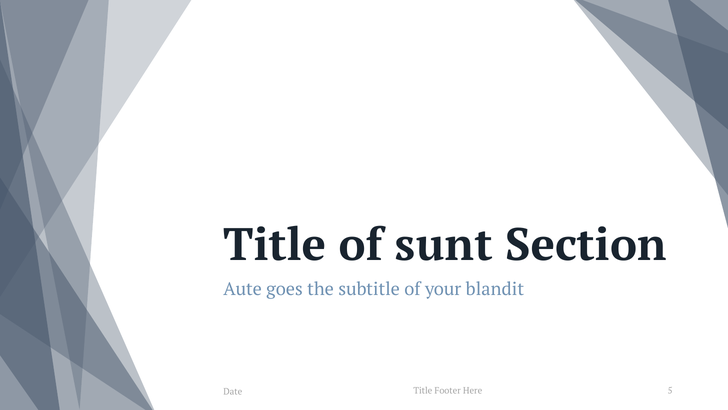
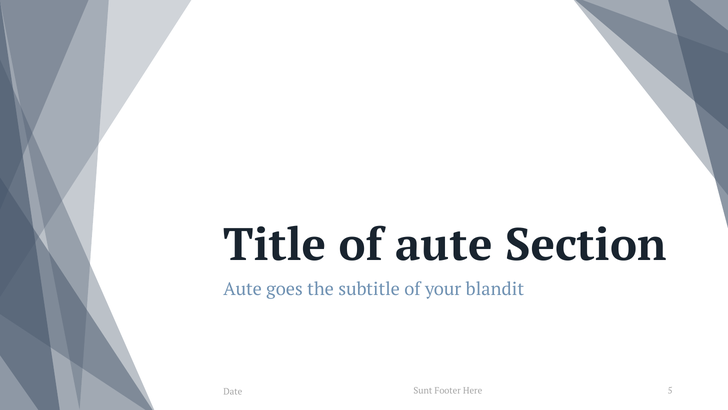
of sunt: sunt -> aute
Title at (423, 390): Title -> Sunt
